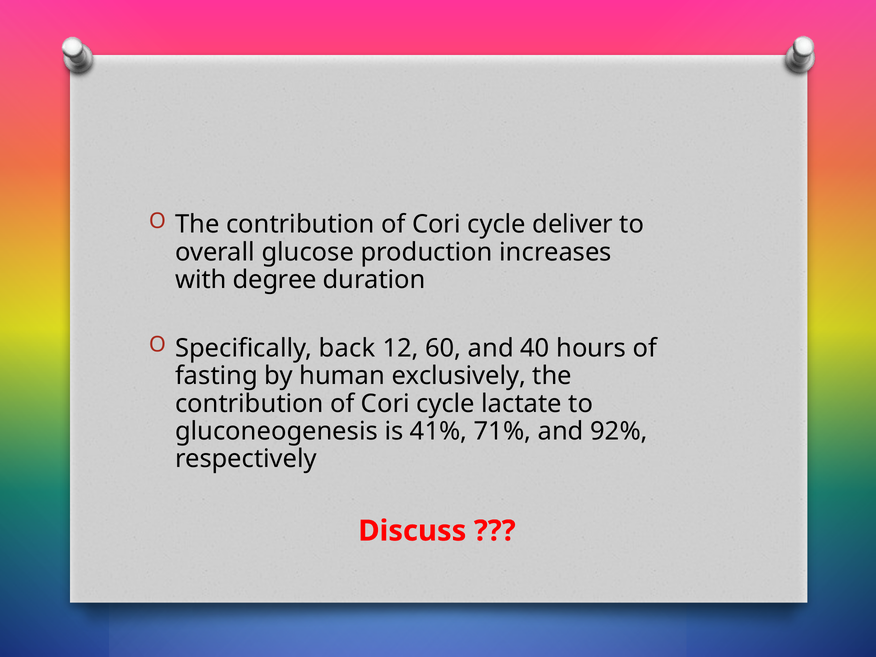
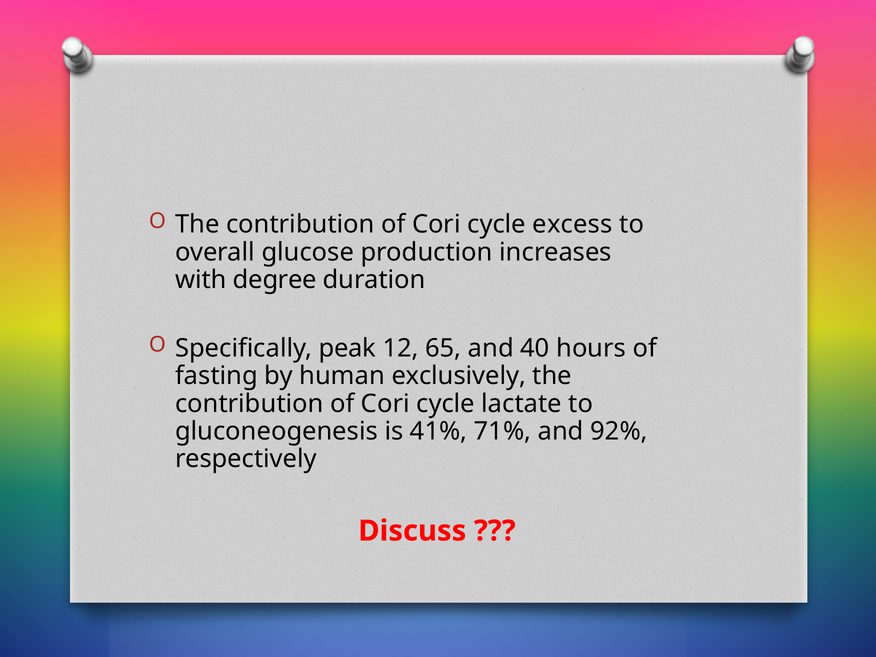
deliver: deliver -> excess
back: back -> peak
60: 60 -> 65
